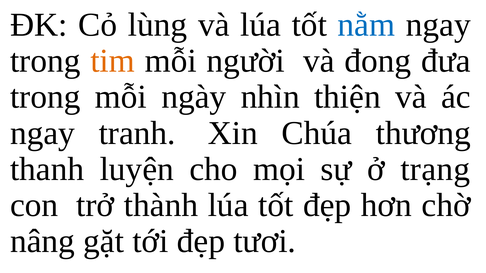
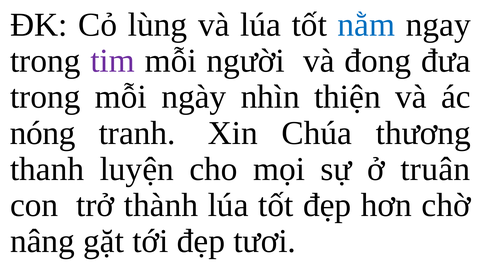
tim colour: orange -> purple
ngay at (42, 133): ngay -> nóng
trạng: trạng -> truân
